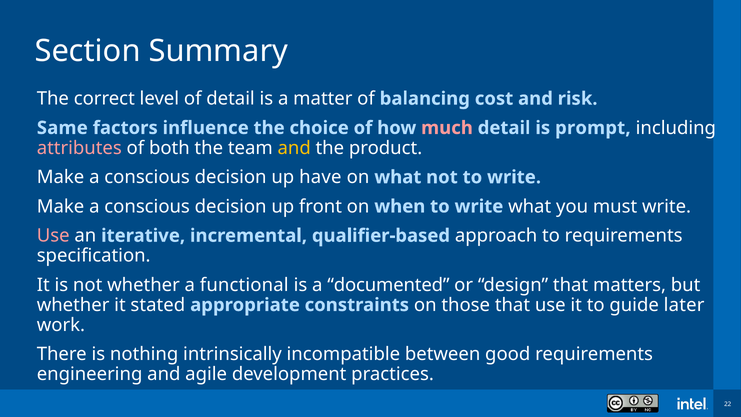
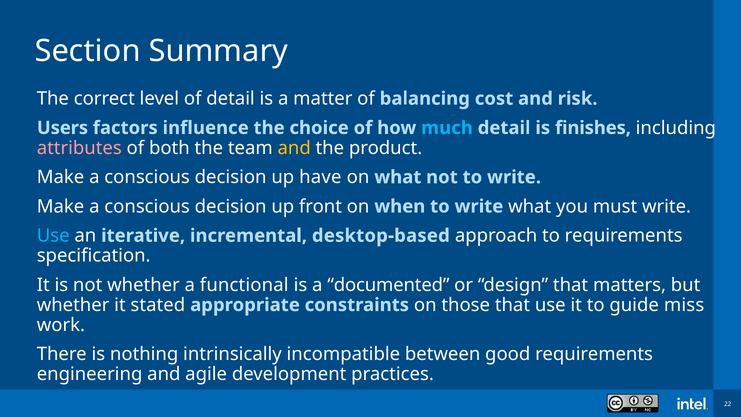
Same: Same -> Users
much colour: pink -> light blue
prompt: prompt -> finishes
Use at (53, 236) colour: pink -> light blue
qualifier-based: qualifier-based -> desktop-based
later: later -> miss
